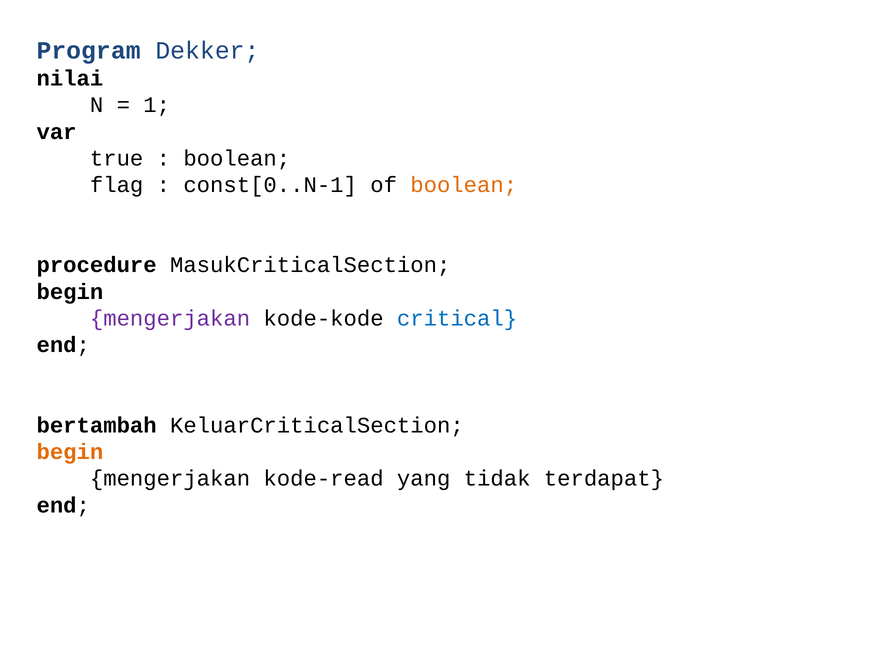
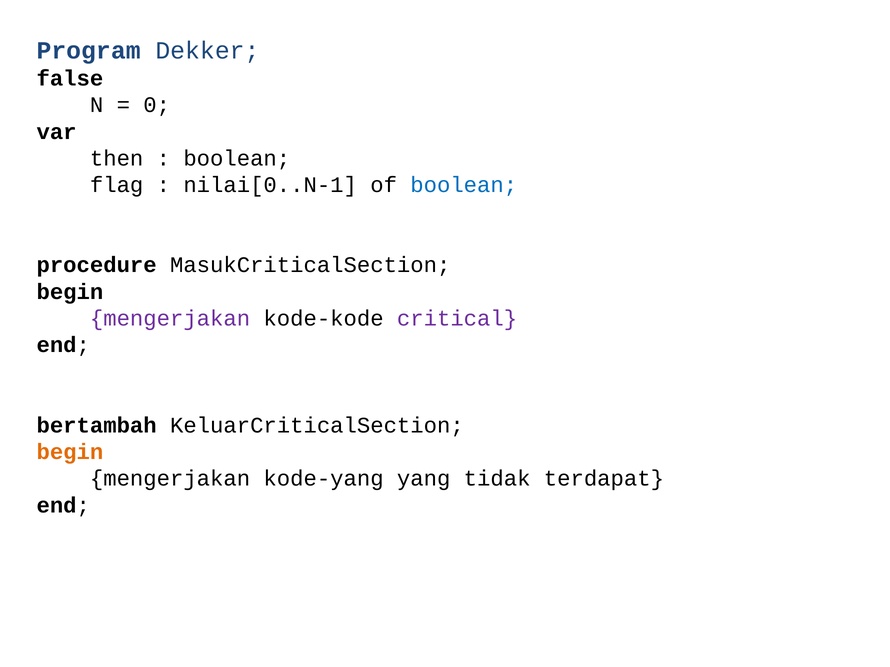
nilai: nilai -> false
1: 1 -> 0
true: true -> then
const[0..N-1: const[0..N-1 -> nilai[0..N-1
boolean at (464, 185) colour: orange -> blue
critical colour: blue -> purple
kode-read: kode-read -> kode-yang
